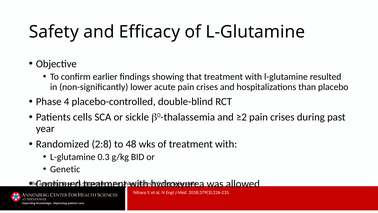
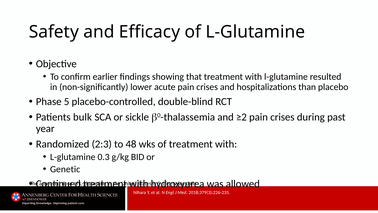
4: 4 -> 5
cells: cells -> bulk
2:8: 2:8 -> 2:3
